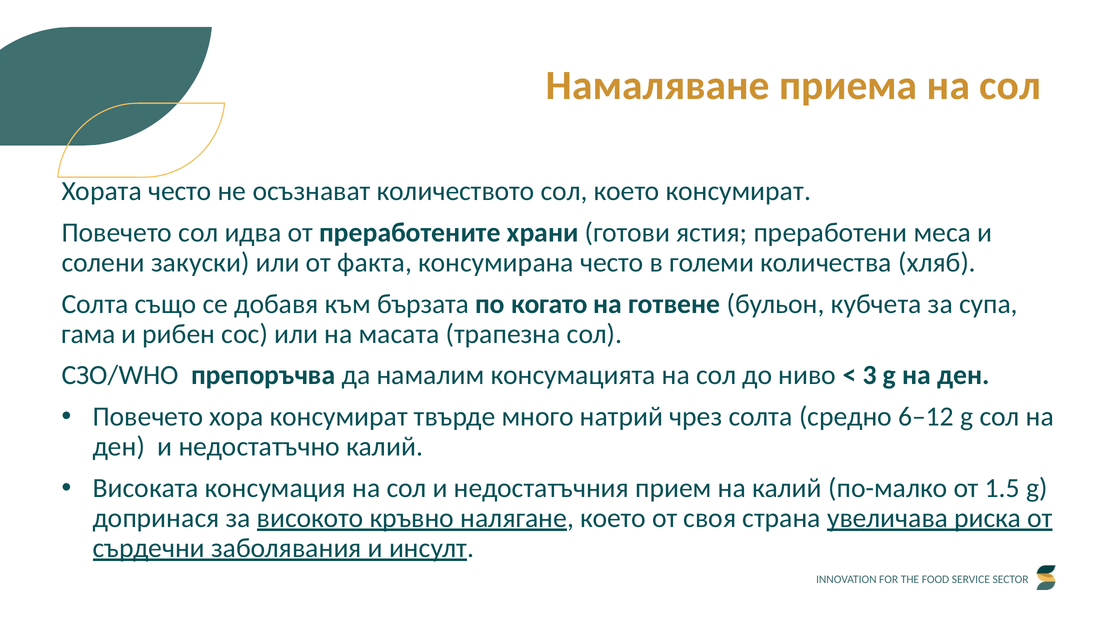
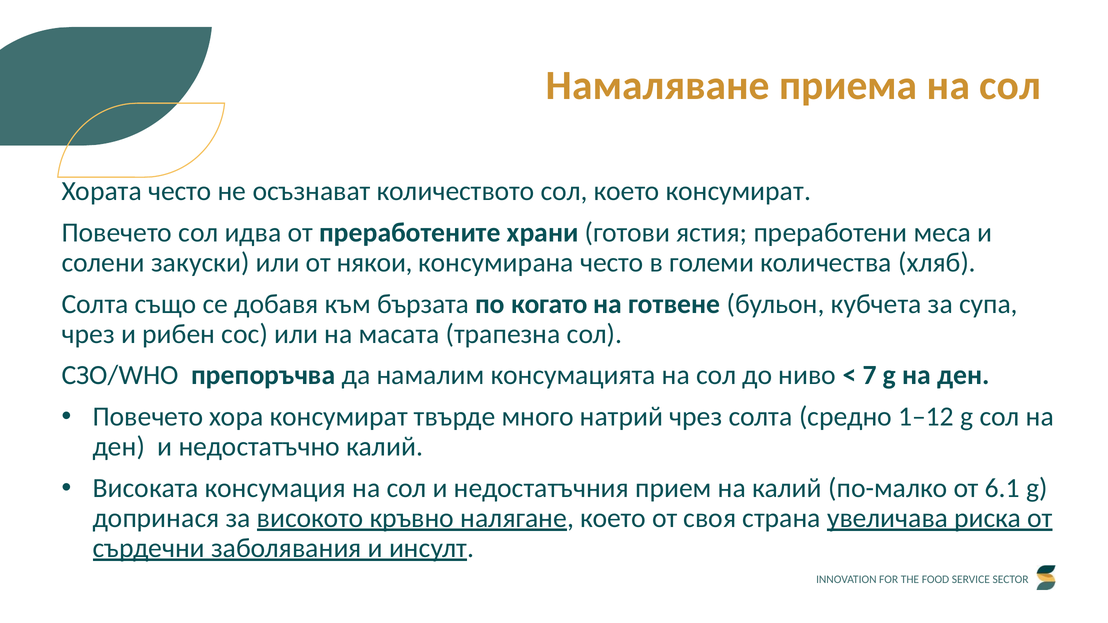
факта: факта -> някои
гама at (88, 334): гама -> чрез
3: 3 -> 7
6–12: 6–12 -> 1–12
1.5: 1.5 -> 6.1
